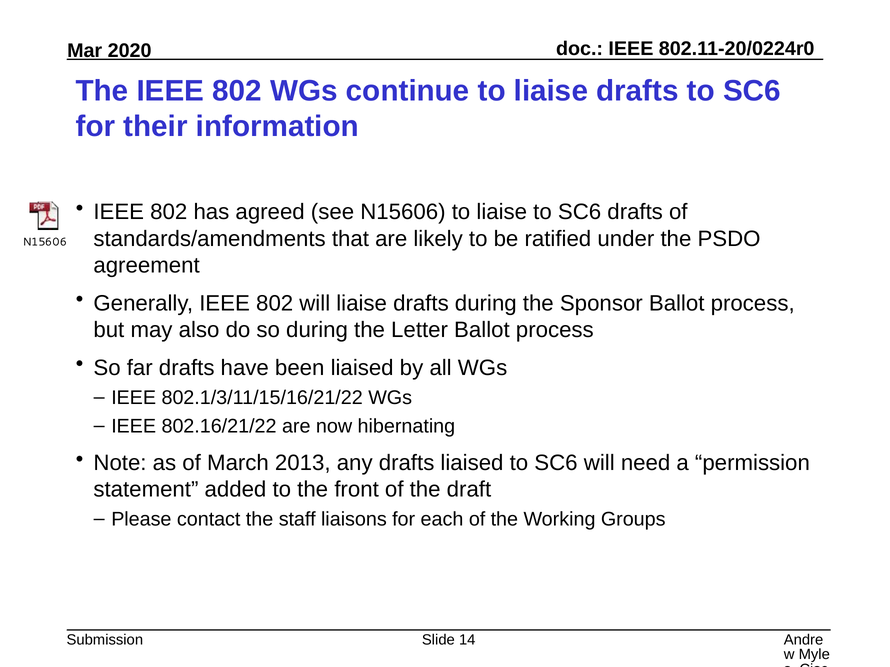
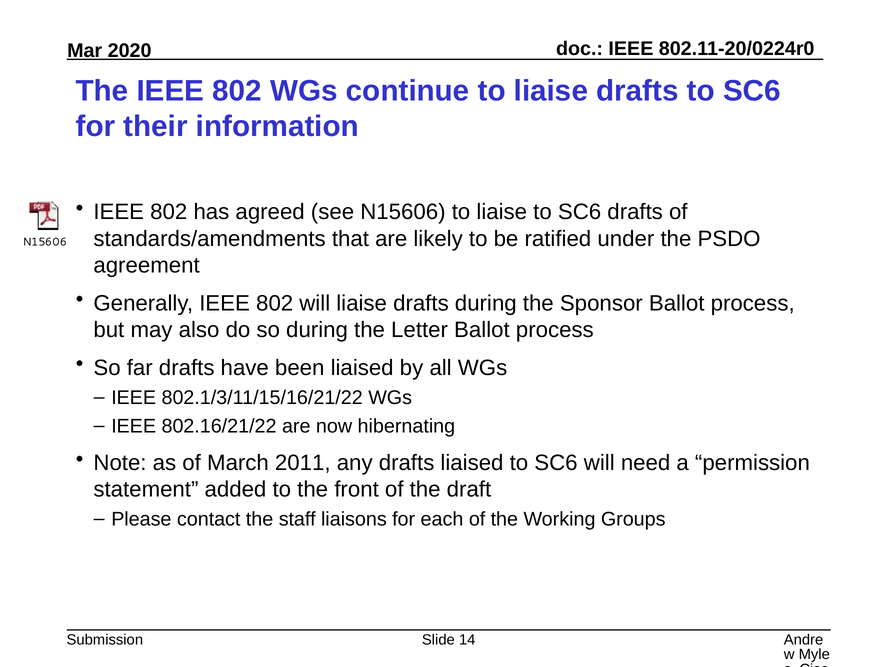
2013: 2013 -> 2011
